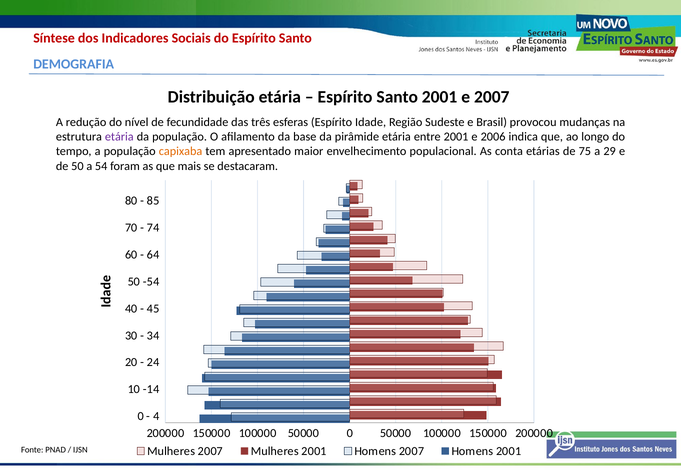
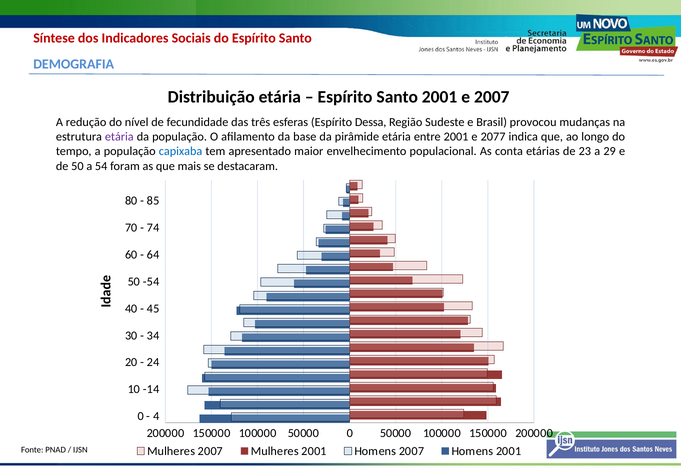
Idade: Idade -> Dessa
2006: 2006 -> 2077
capixaba colour: orange -> blue
75: 75 -> 23
